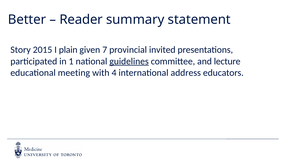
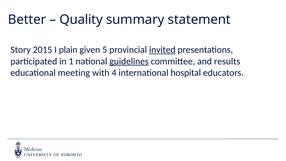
Reader: Reader -> Quality
7: 7 -> 5
invited underline: none -> present
lecture: lecture -> results
address: address -> hospital
